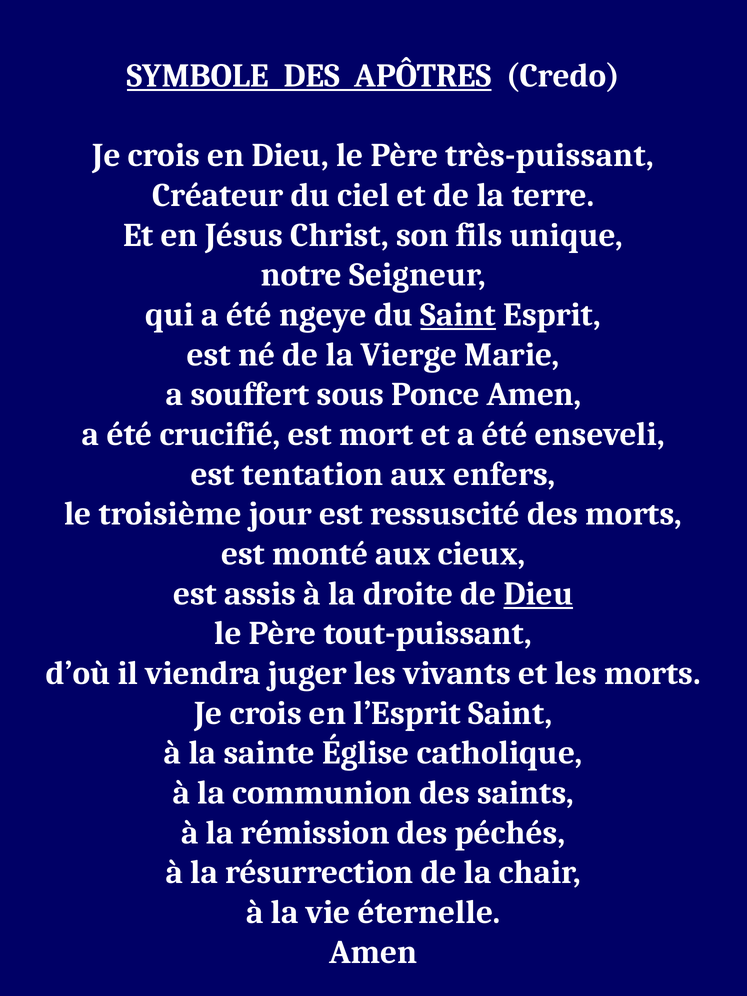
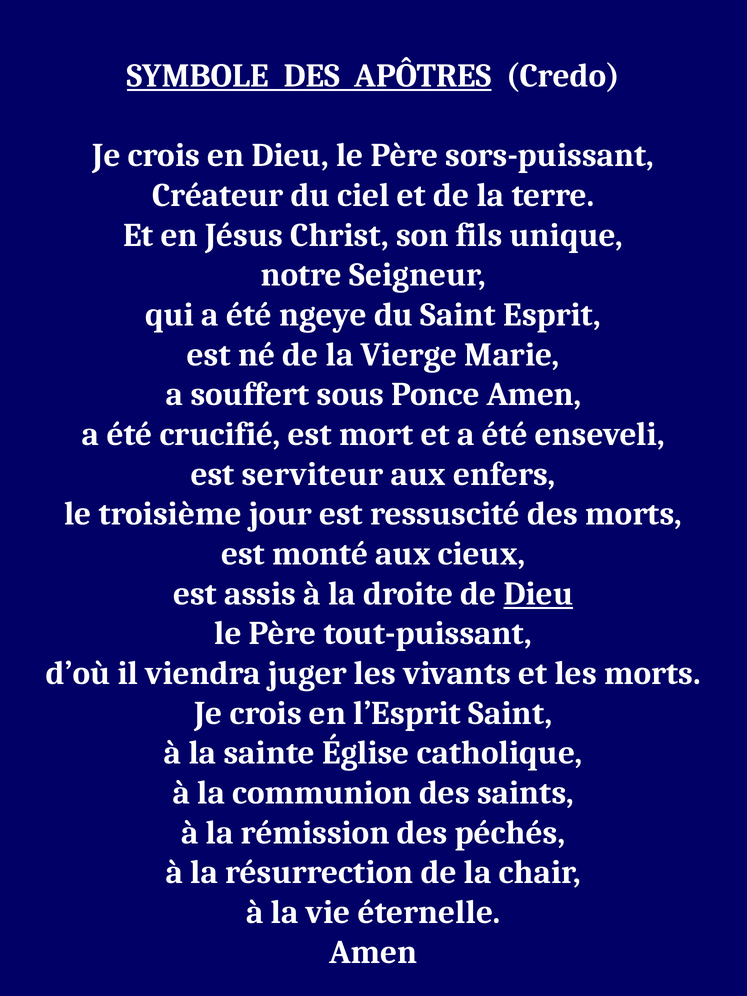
très-puissant: très-puissant -> sors-puissant
Saint at (458, 315) underline: present -> none
tentation: tentation -> serviteur
